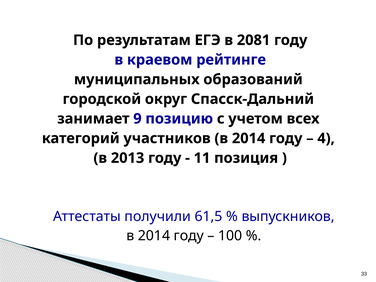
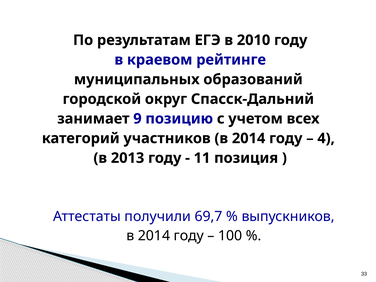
2081: 2081 -> 2010
61,5: 61,5 -> 69,7
